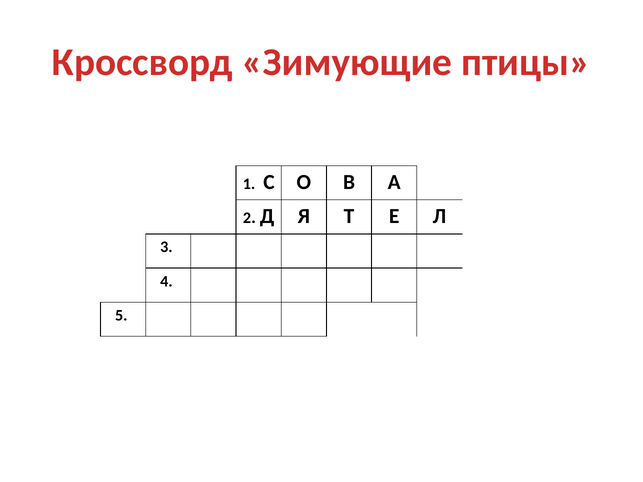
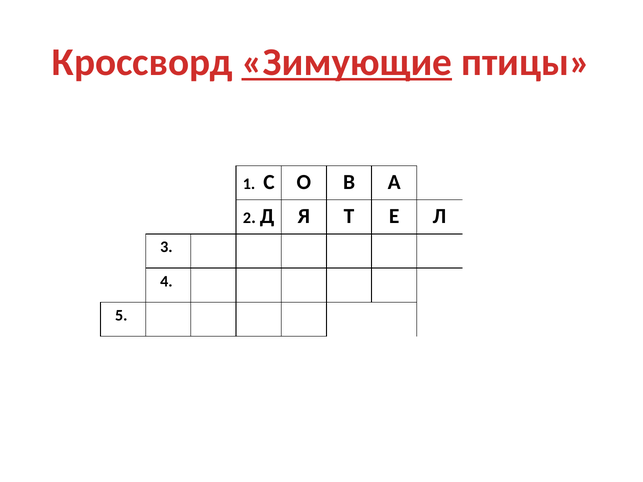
Зимующие underline: none -> present
